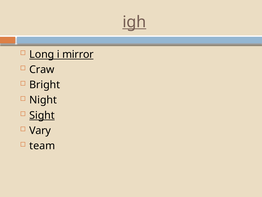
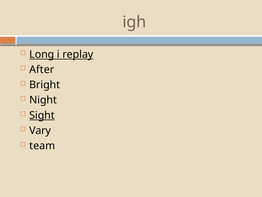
igh underline: present -> none
mirror: mirror -> replay
Craw: Craw -> After
